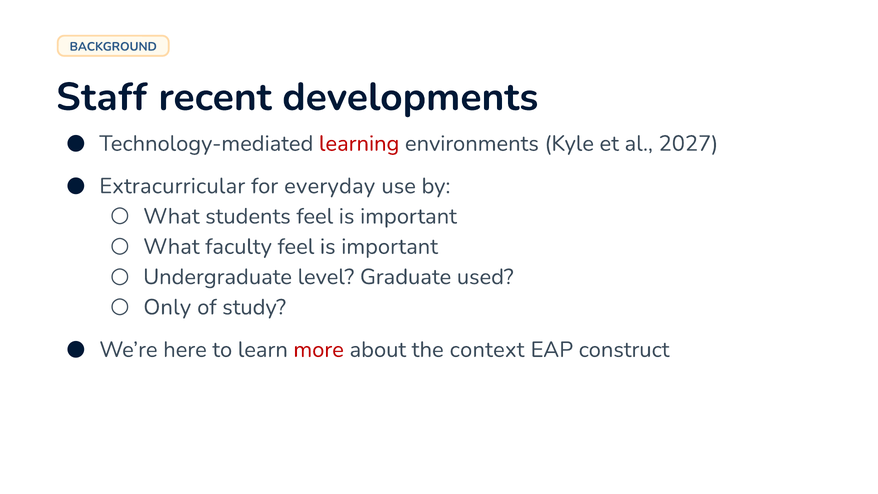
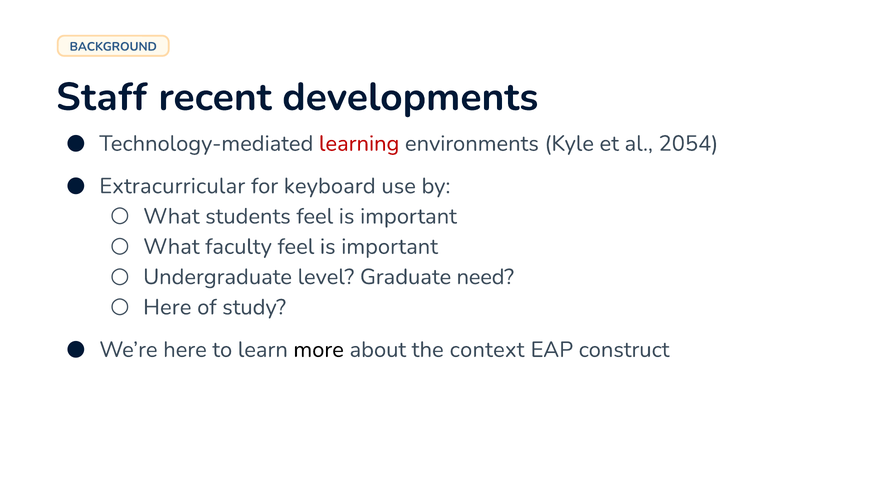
2027: 2027 -> 2054
everyday: everyday -> keyboard
used: used -> need
Only at (167, 307): Only -> Here
more colour: red -> black
